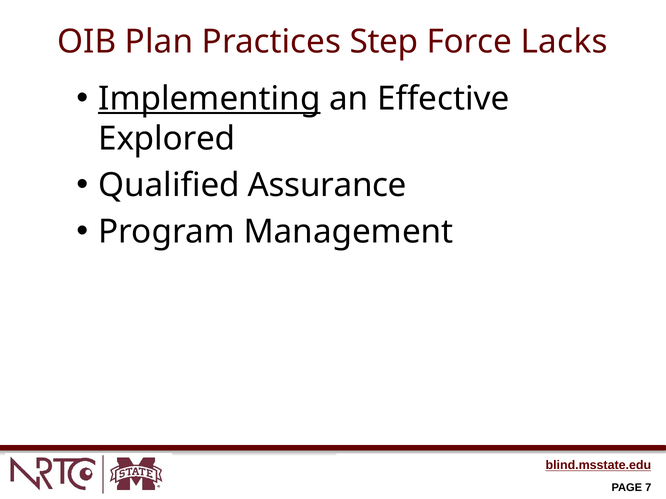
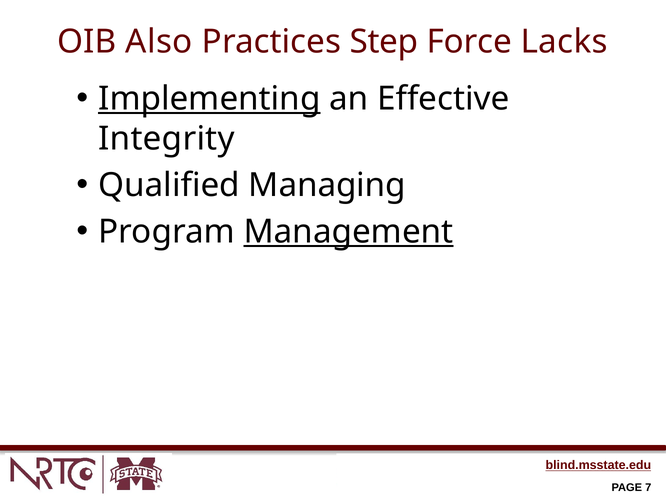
Plan: Plan -> Also
Explored: Explored -> Integrity
Assurance: Assurance -> Managing
Management underline: none -> present
